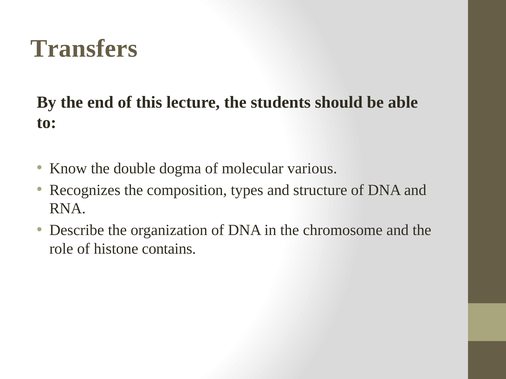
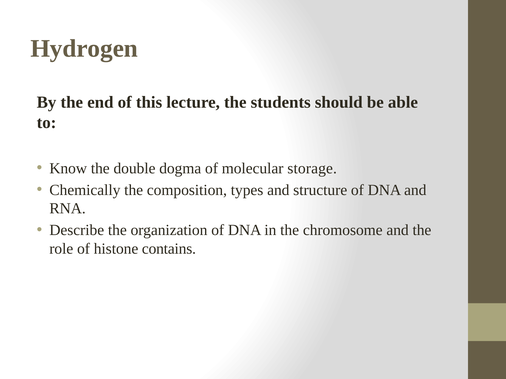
Transfers: Transfers -> Hydrogen
various: various -> storage
Recognizes: Recognizes -> Chemically
